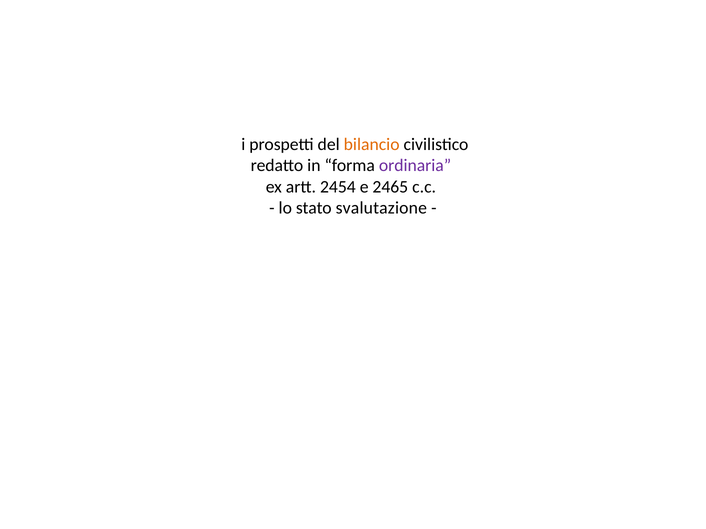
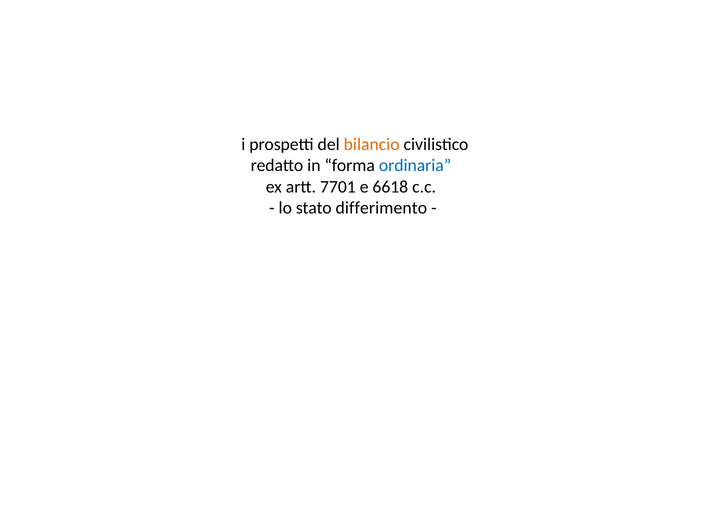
ordinaria colour: purple -> blue
2454: 2454 -> 7701
2465: 2465 -> 6618
svalutazione: svalutazione -> differimento
